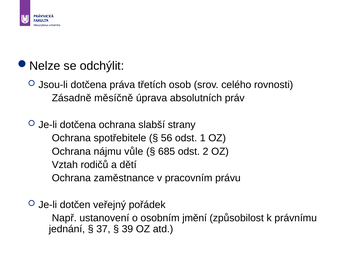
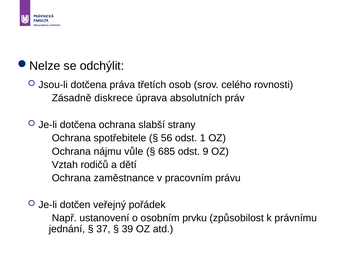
měsíčně: měsíčně -> diskrece
2: 2 -> 9
jmění: jmění -> prvku
